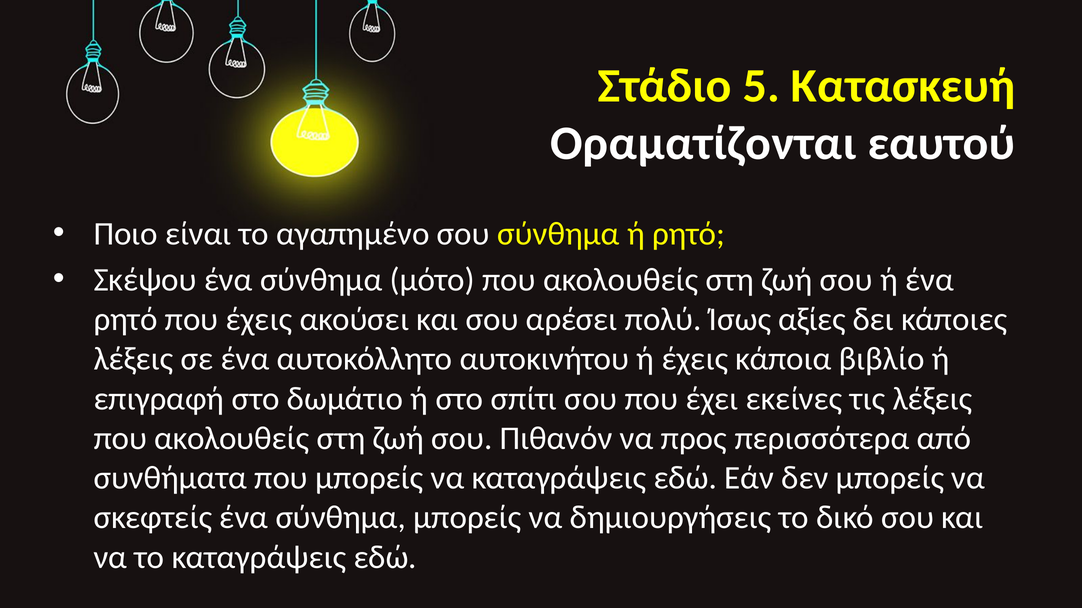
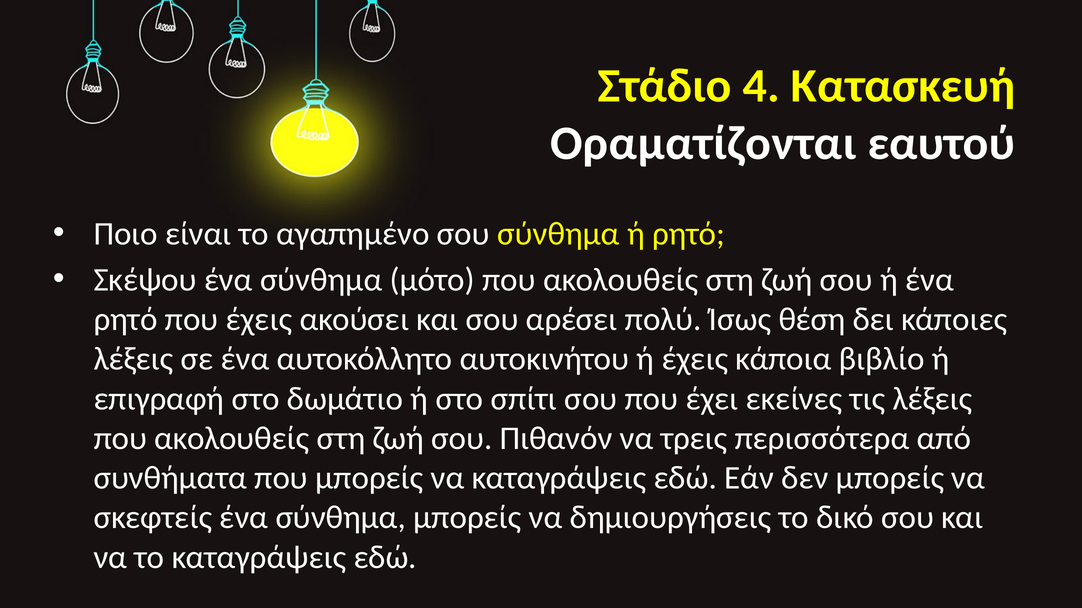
5: 5 -> 4
αξίες: αξίες -> θέση
προς: προς -> τρεις
